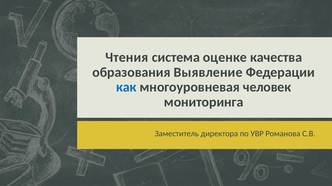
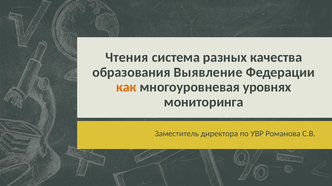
оценке: оценке -> разных
как colour: blue -> orange
человек: человек -> уровнях
